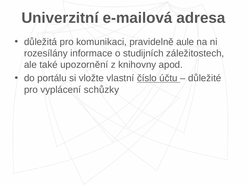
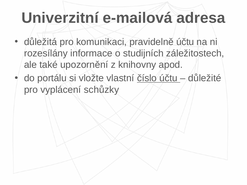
pravidelně aule: aule -> účtu
